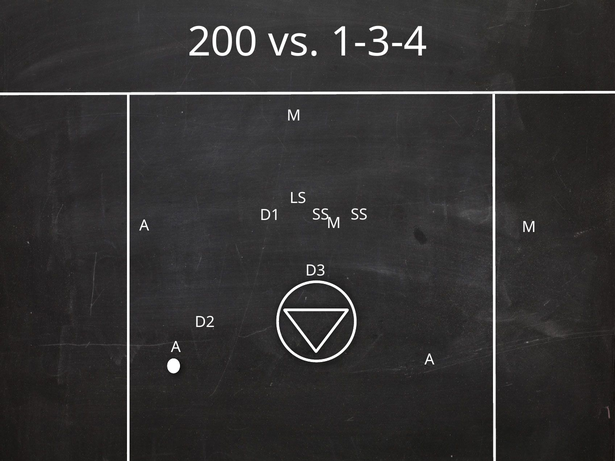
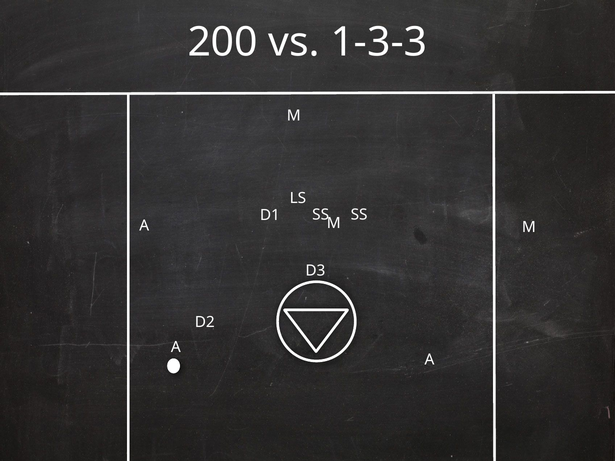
1-3-4: 1-3-4 -> 1-3-3
